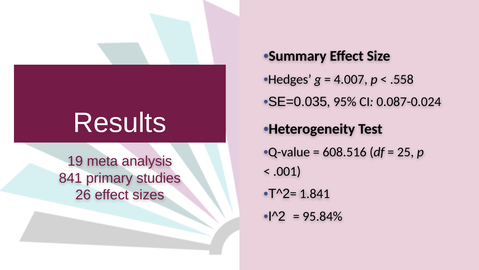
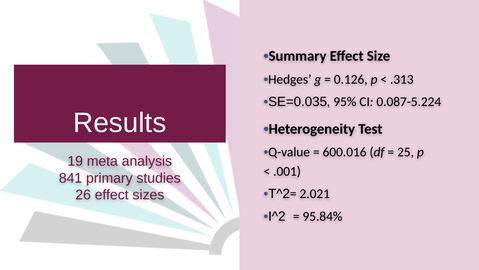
4.007: 4.007 -> 0.126
.558: .558 -> .313
0.087-0.024: 0.087-0.024 -> 0.087-5.224
608.516: 608.516 -> 600.016
1.841: 1.841 -> 2.021
